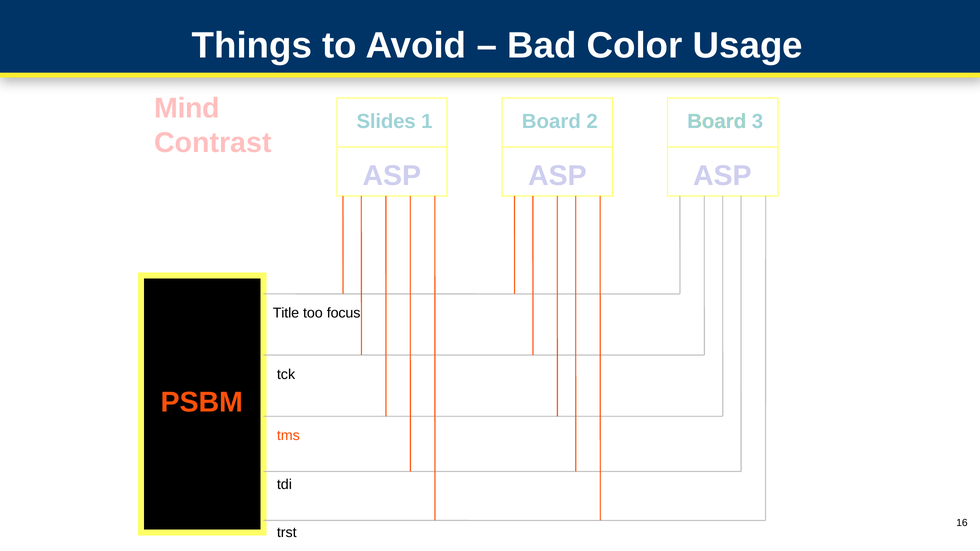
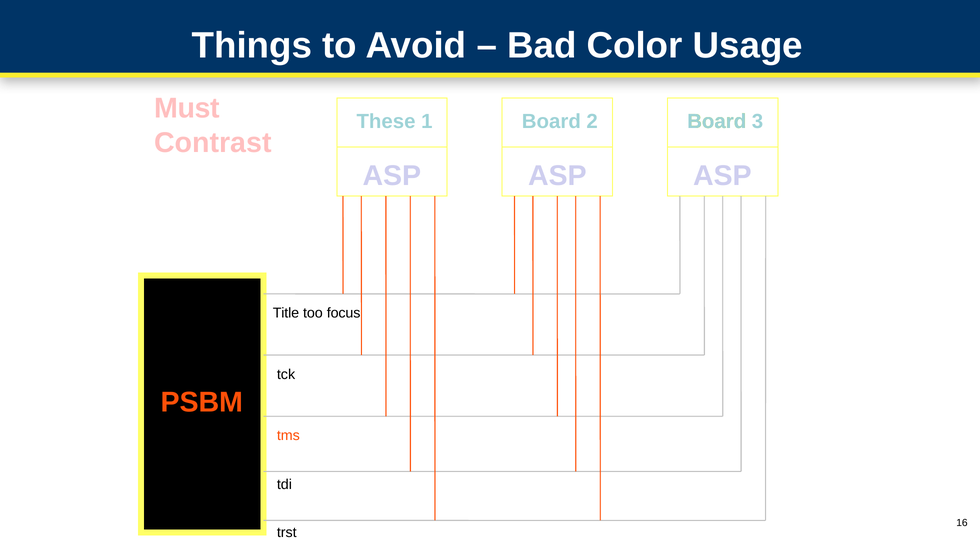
Mind: Mind -> Must
Slides: Slides -> These
